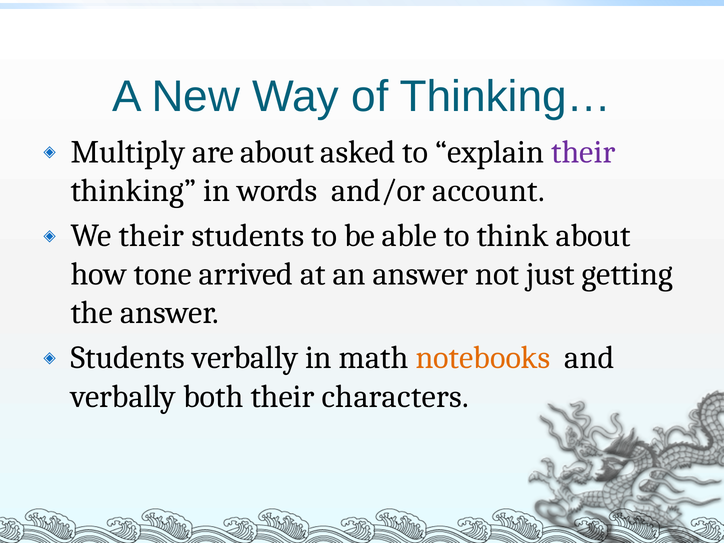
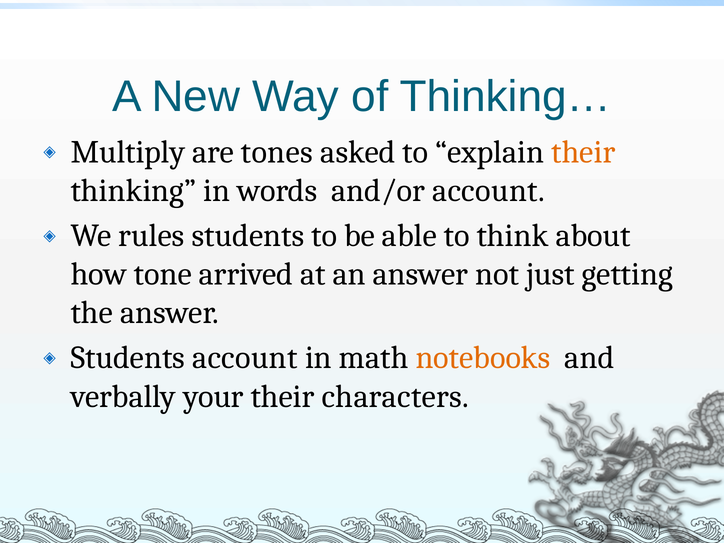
are about: about -> tones
their at (583, 152) colour: purple -> orange
We their: their -> rules
Students verbally: verbally -> account
both: both -> your
